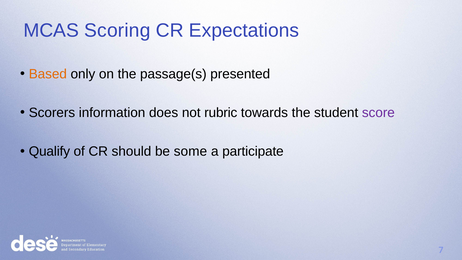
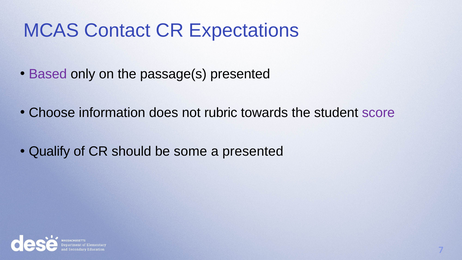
Scoring: Scoring -> Contact
Based colour: orange -> purple
Scorers: Scorers -> Choose
a participate: participate -> presented
